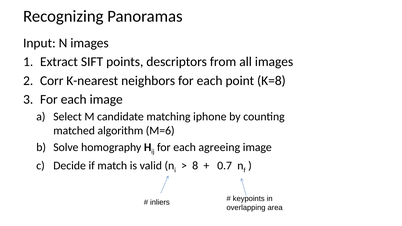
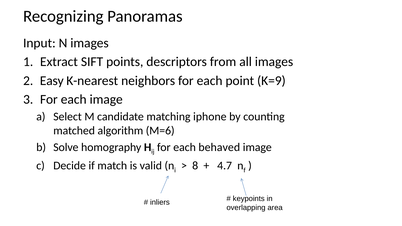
Corr: Corr -> Easy
K=8: K=8 -> K=9
agreeing: agreeing -> behaved
0.7: 0.7 -> 4.7
